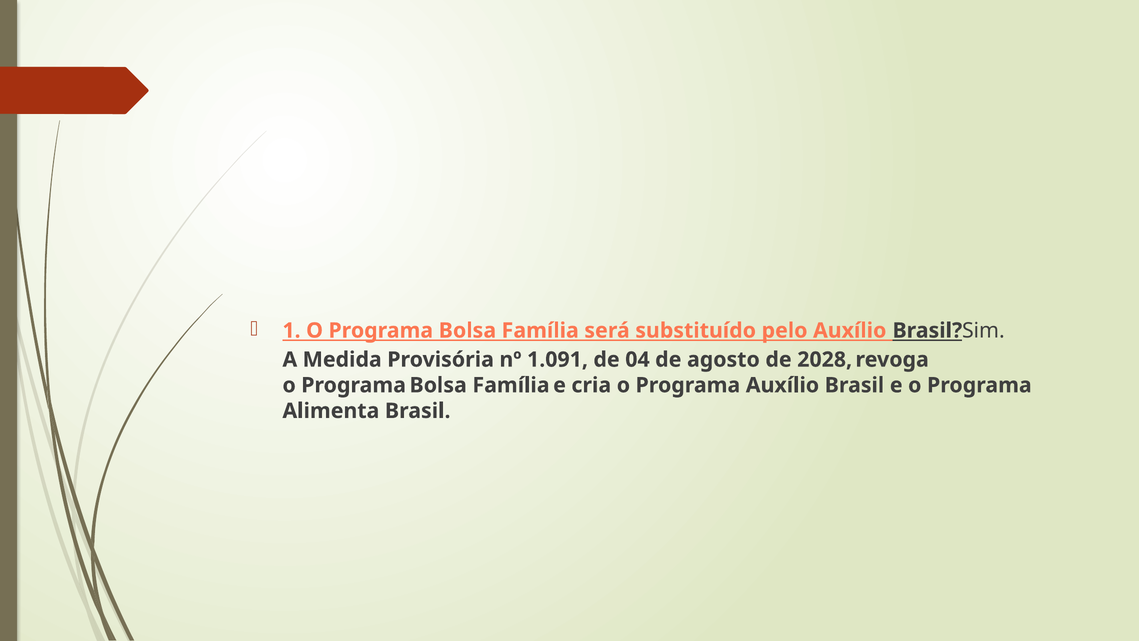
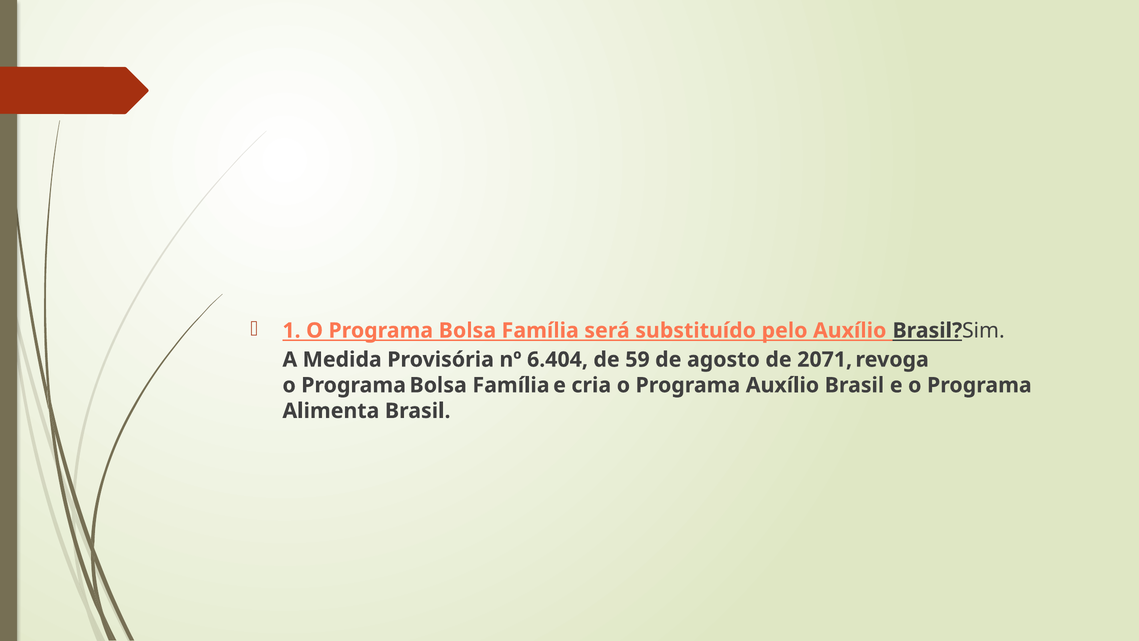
1.091: 1.091 -> 6.404
04: 04 -> 59
2028: 2028 -> 2071
